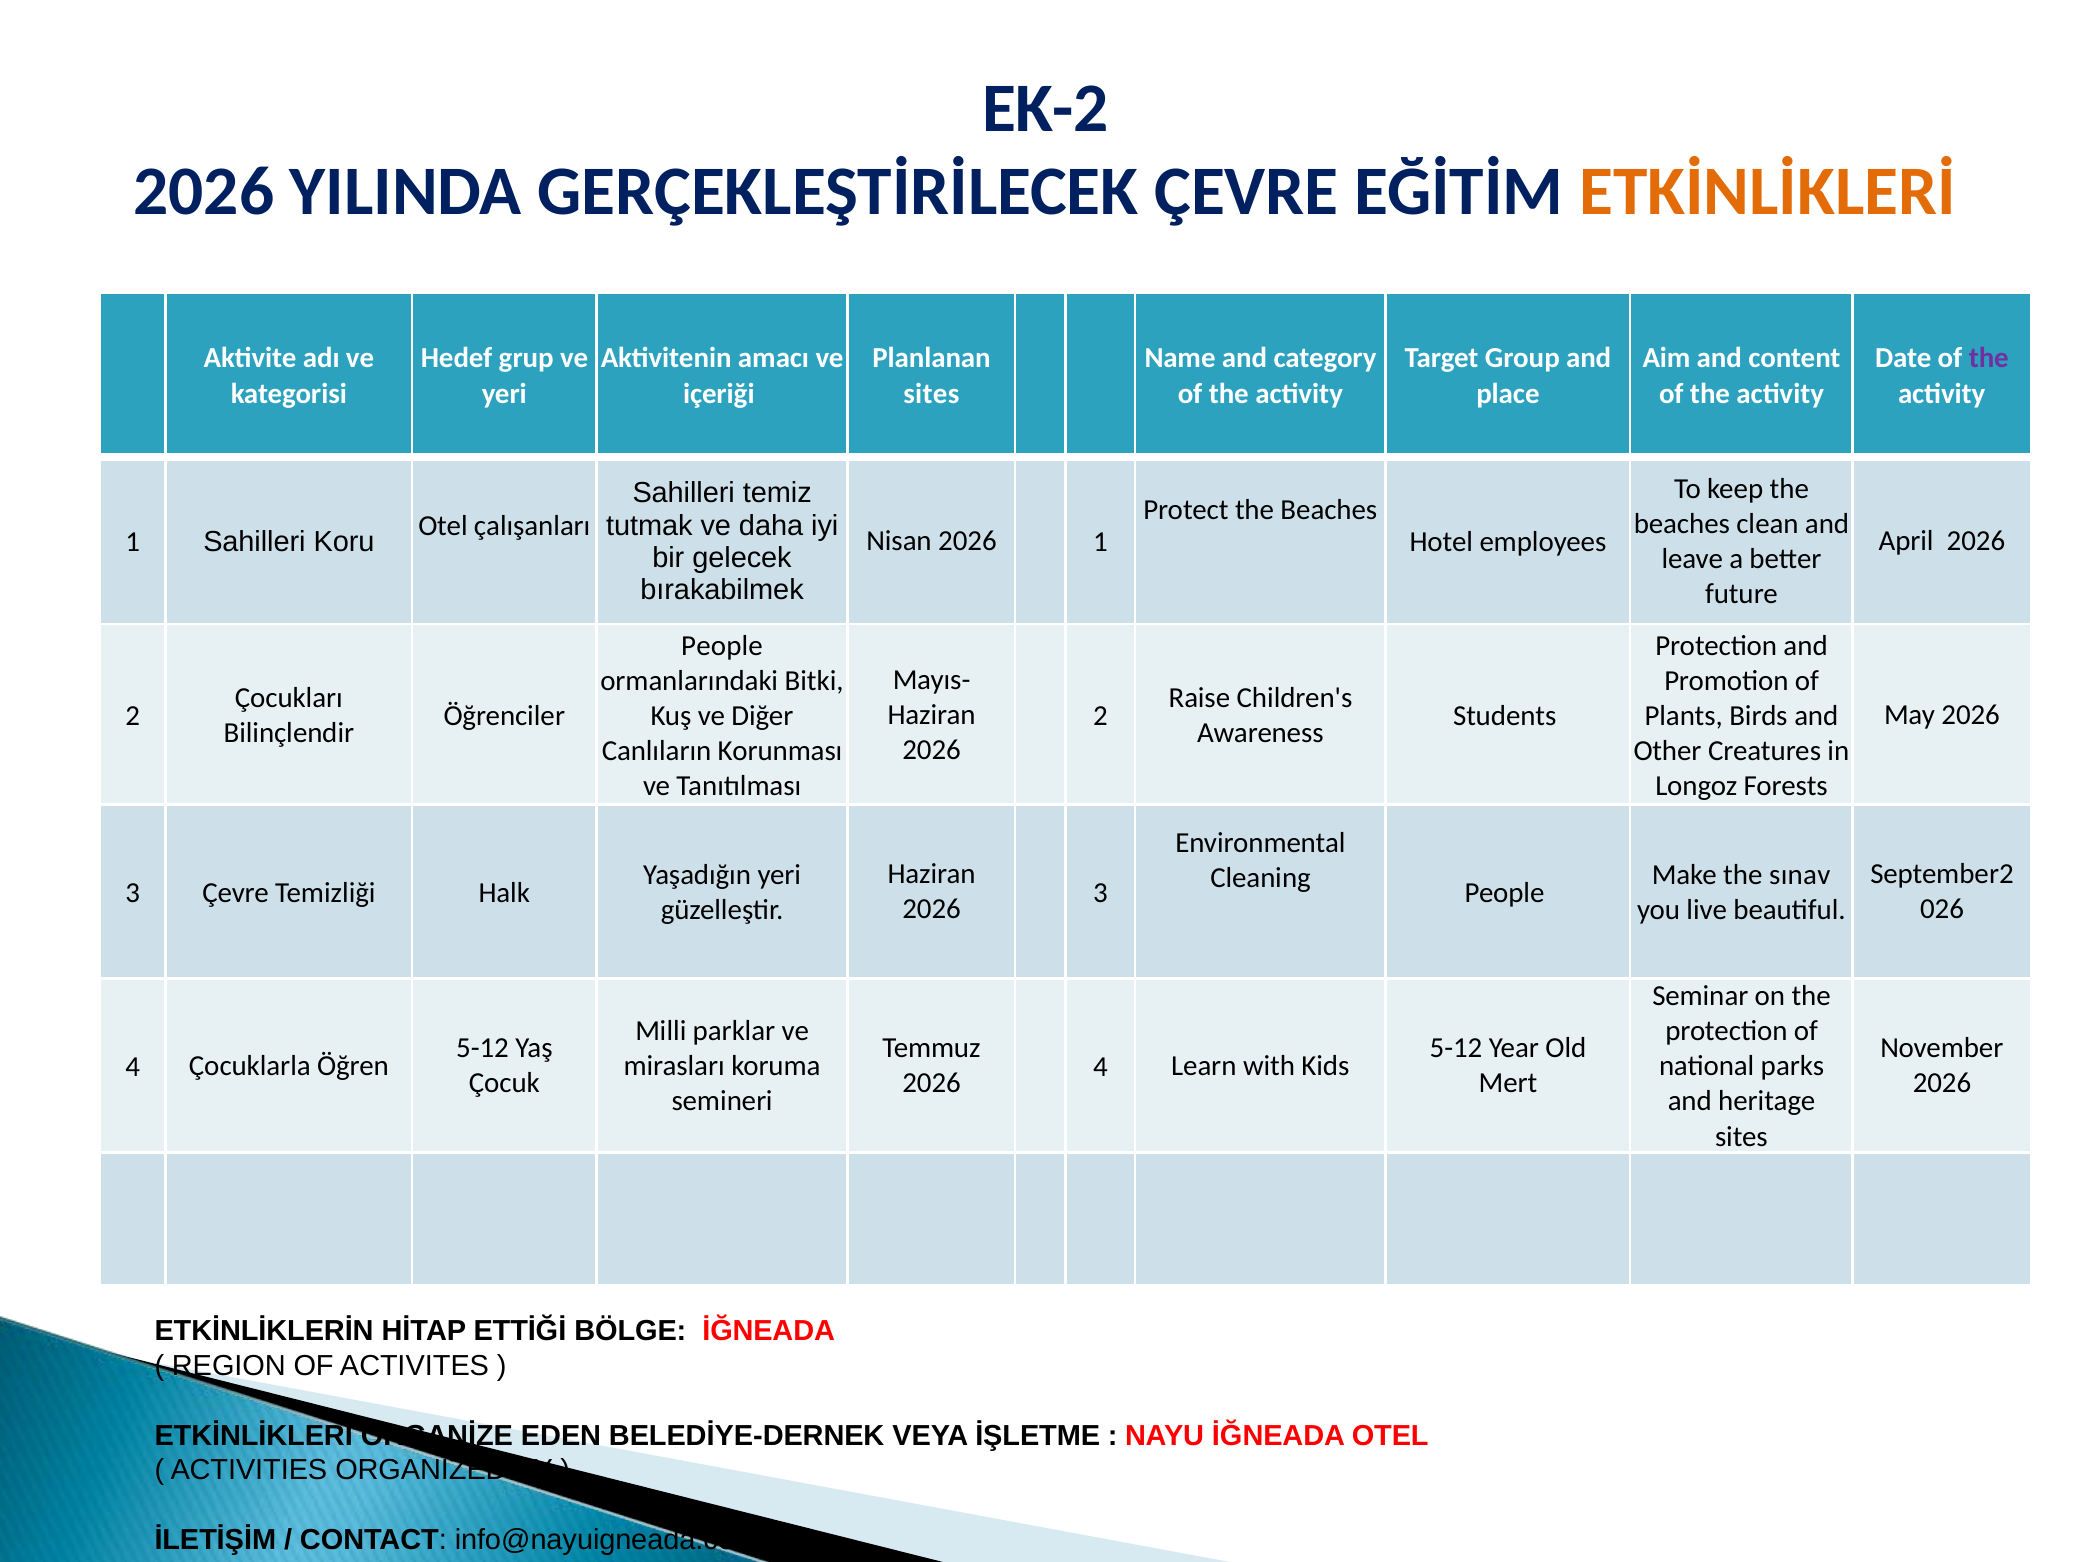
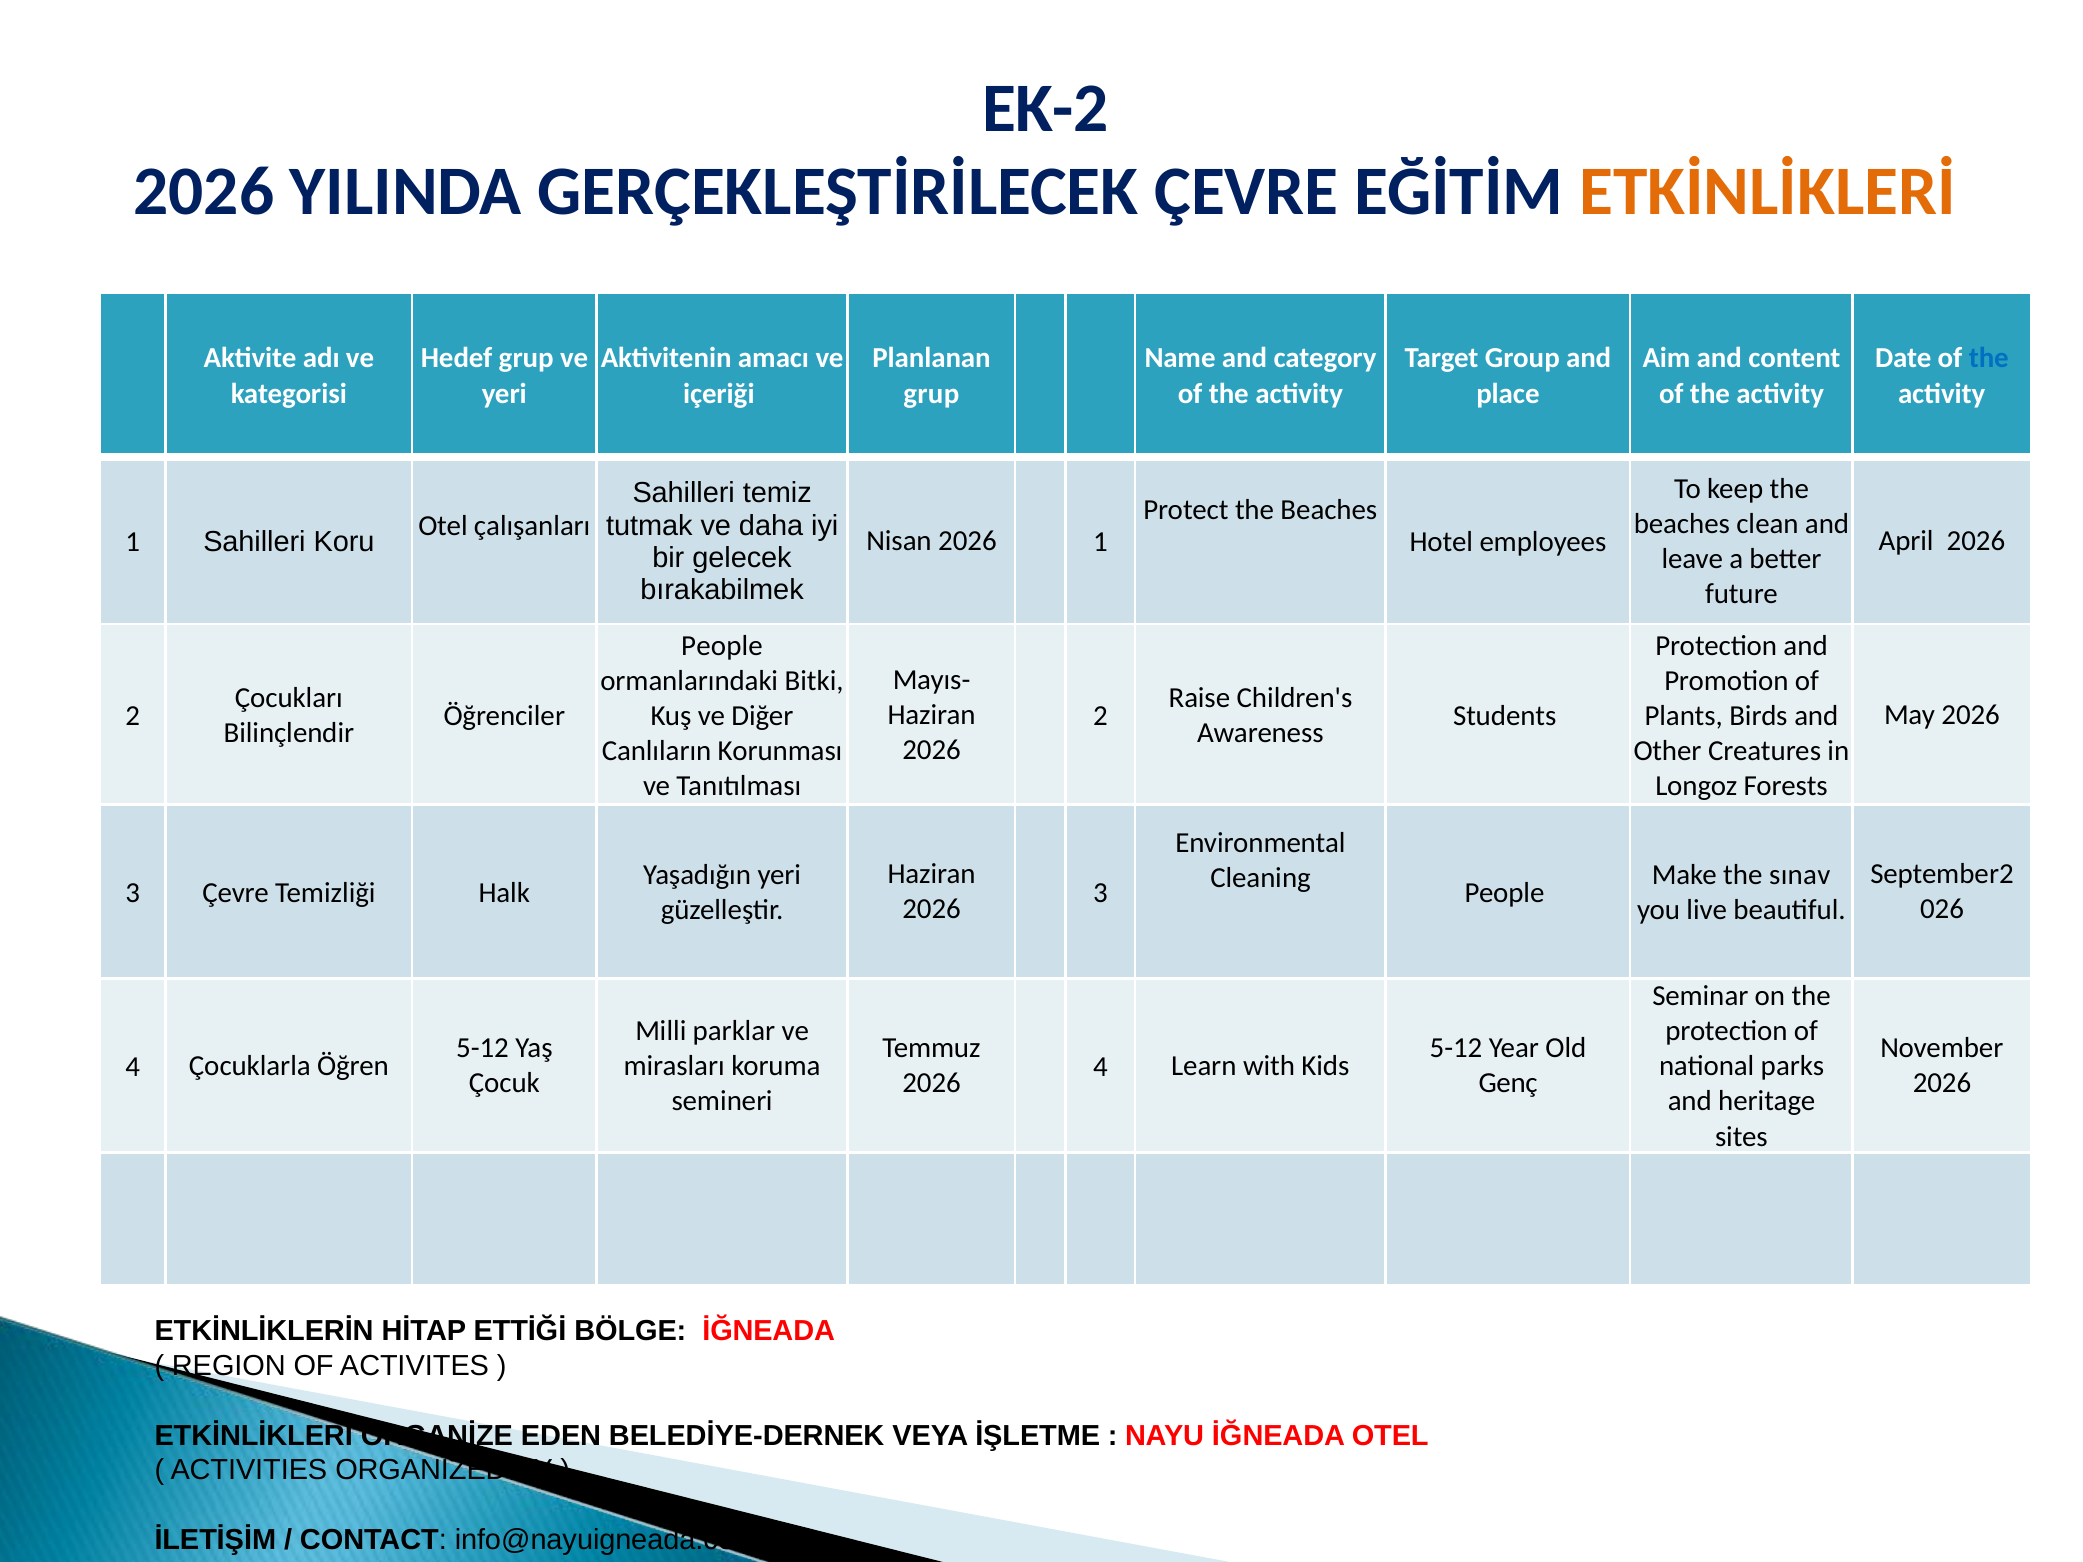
the at (1989, 358) colour: purple -> blue
sites at (931, 394): sites -> grup
Mert: Mert -> Genç
